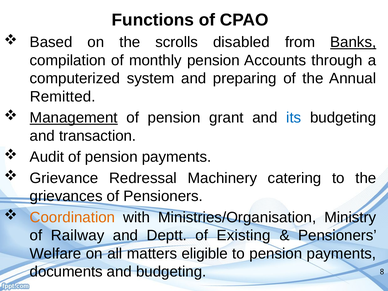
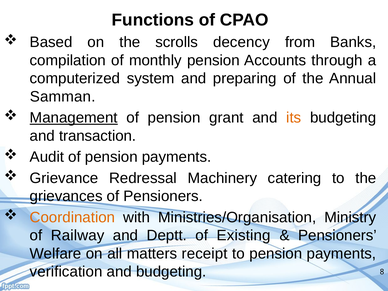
disabled: disabled -> decency
Banks underline: present -> none
Remitted: Remitted -> Samman
its colour: blue -> orange
eligible: eligible -> receipt
documents: documents -> verification
